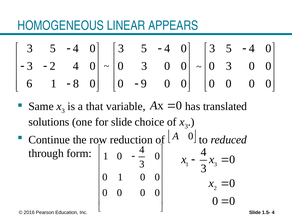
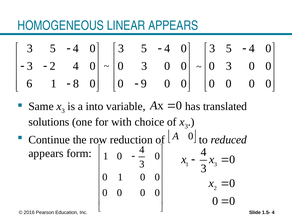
that: that -> into
for slide: slide -> with
through at (46, 153): through -> appears
